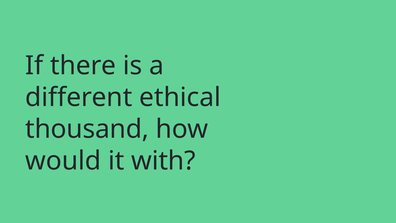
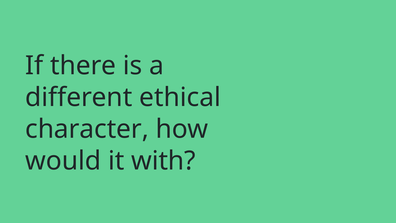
thousand: thousand -> character
